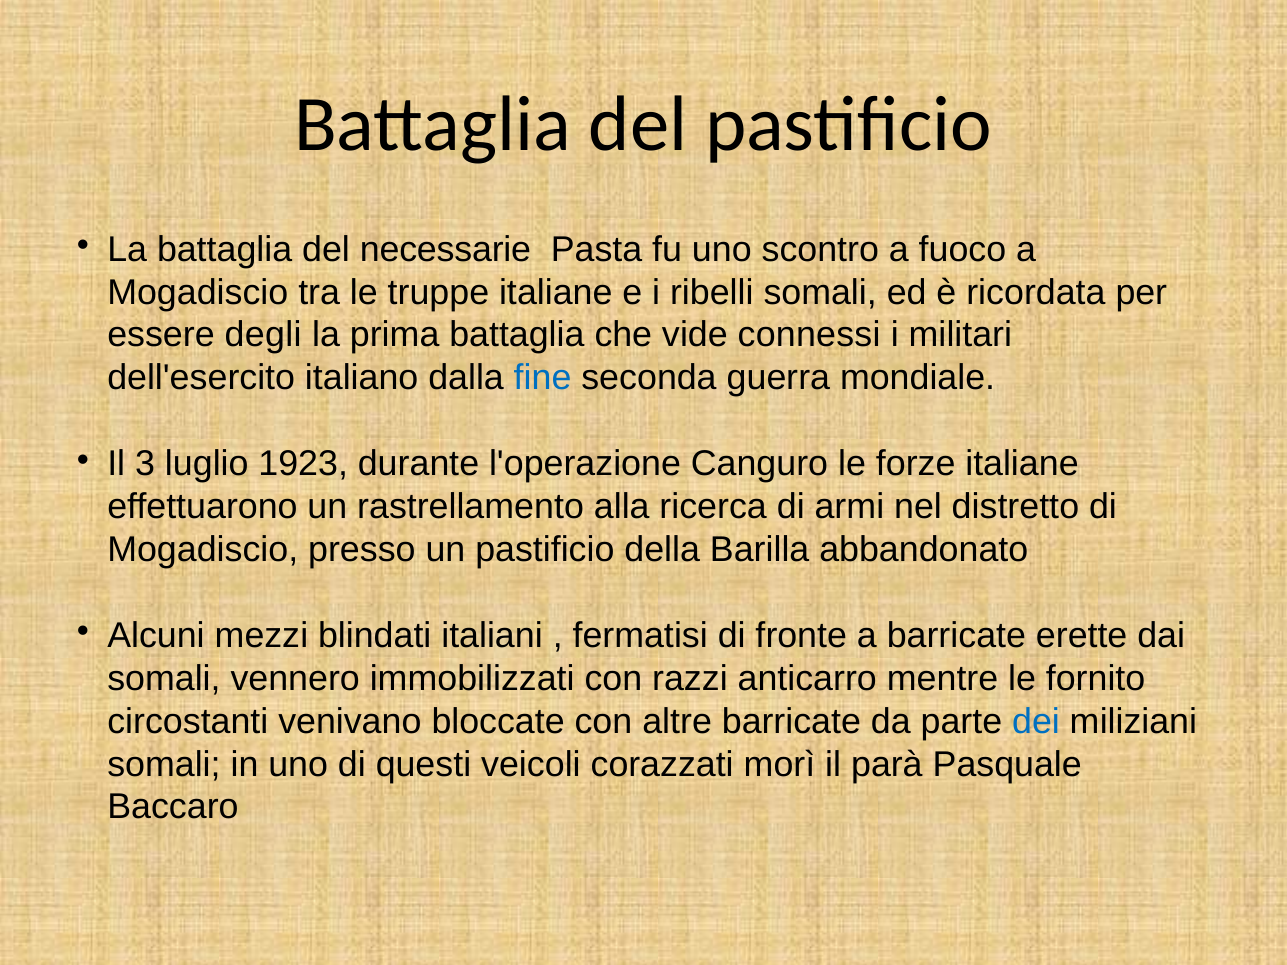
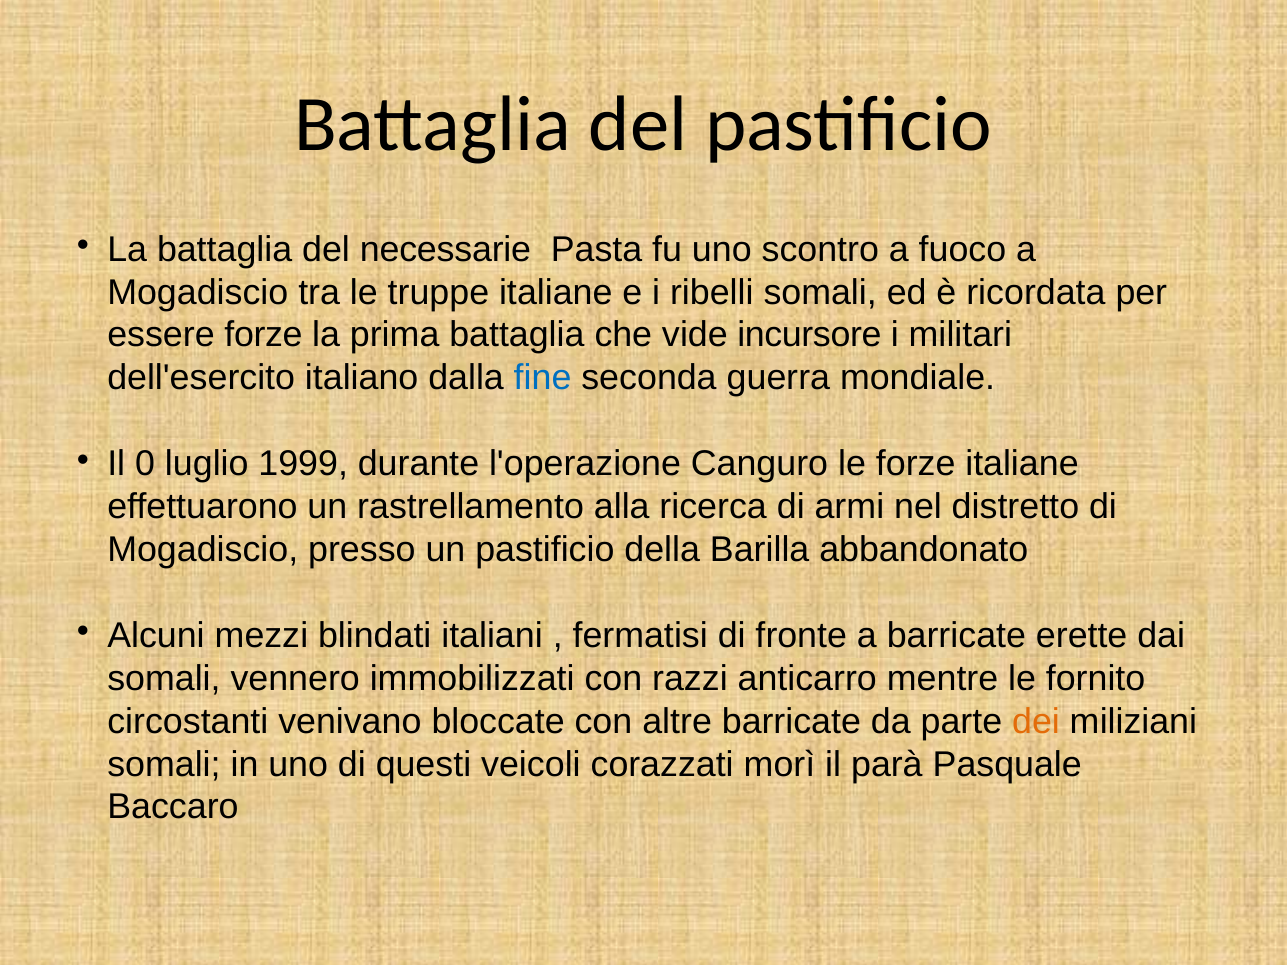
essere degli: degli -> forze
connessi: connessi -> incursore
3: 3 -> 0
1923: 1923 -> 1999
dei colour: blue -> orange
